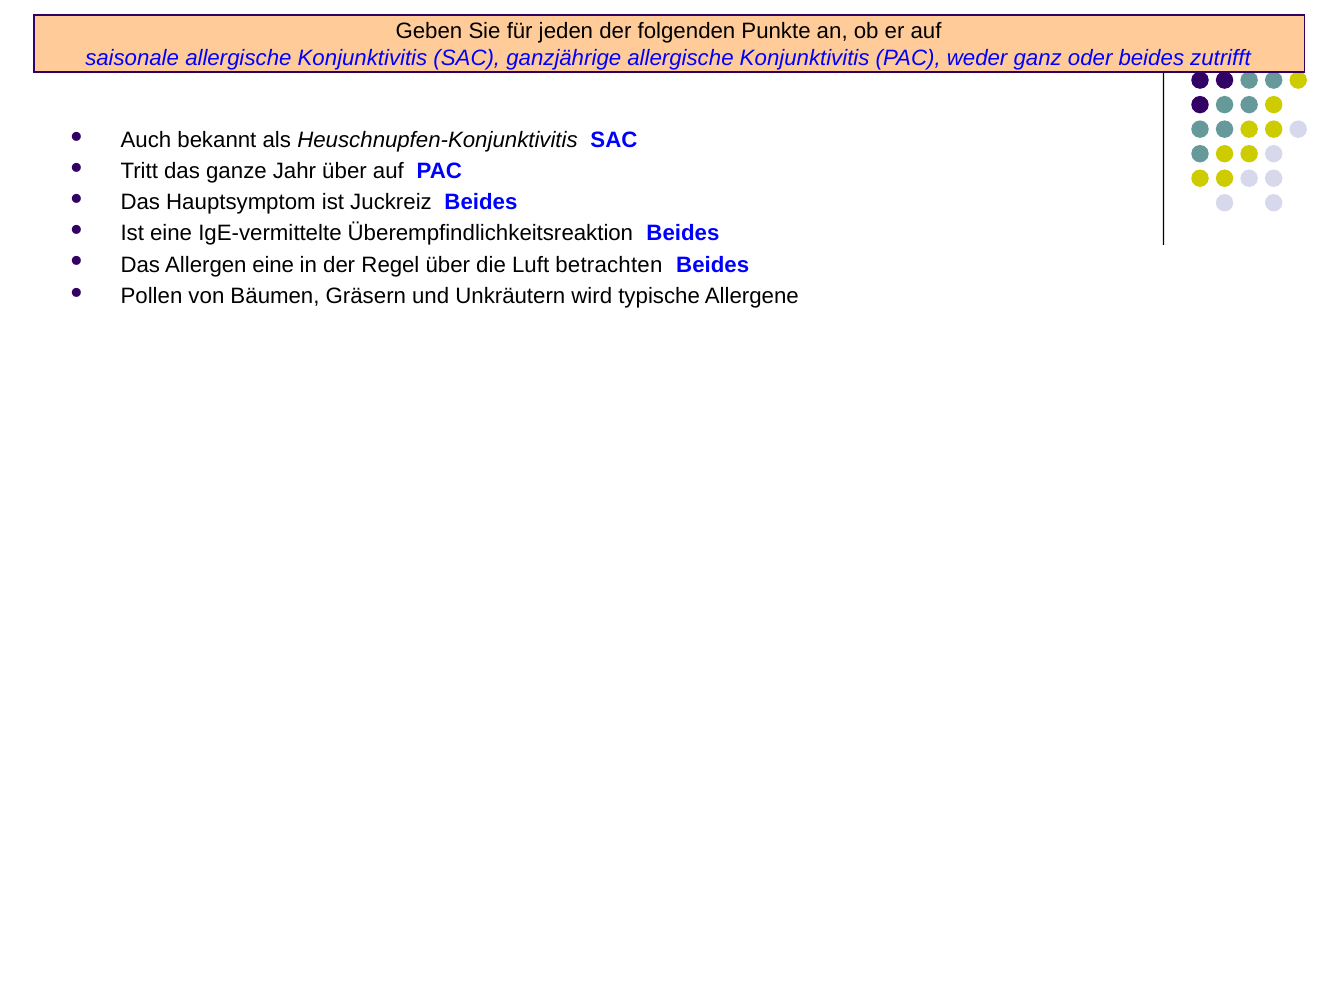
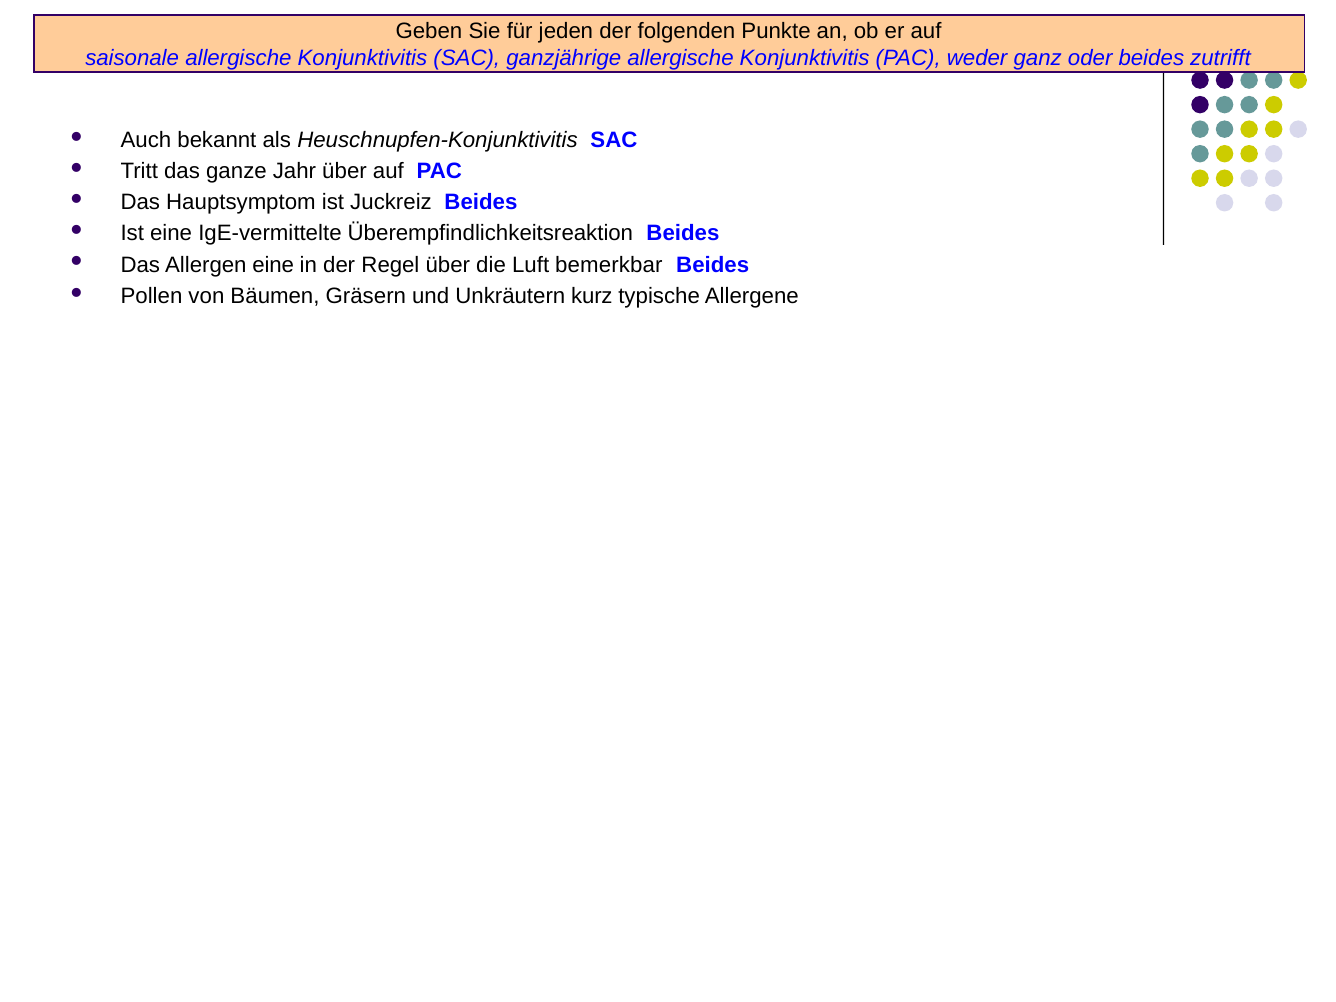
betrachten: betrachten -> bemerkbar
wird: wird -> kurz
